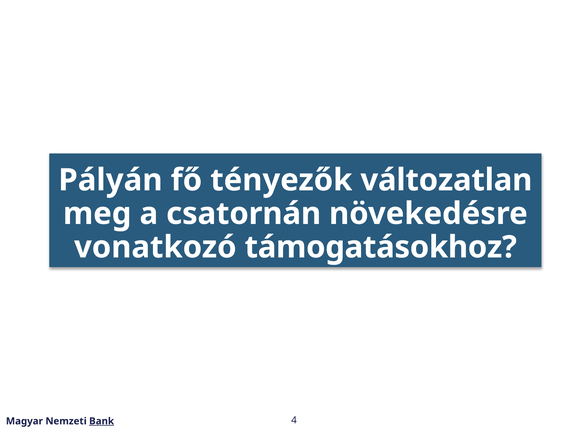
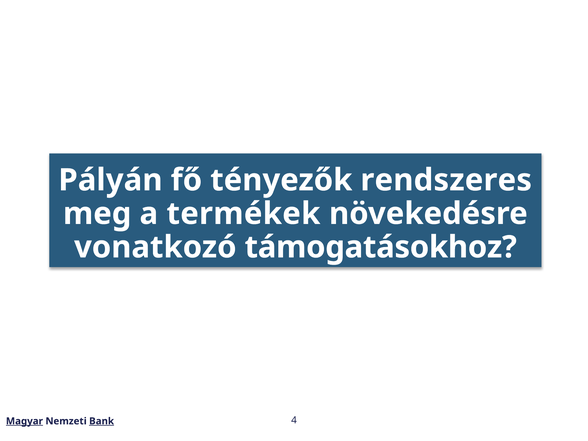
változatlan: változatlan -> rendszeres
csatornán: csatornán -> termékek
Magyar underline: none -> present
